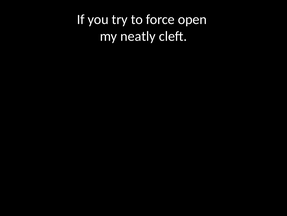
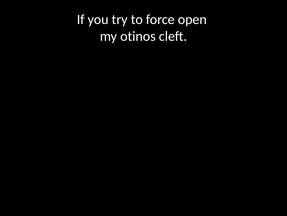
neatly: neatly -> otinos
